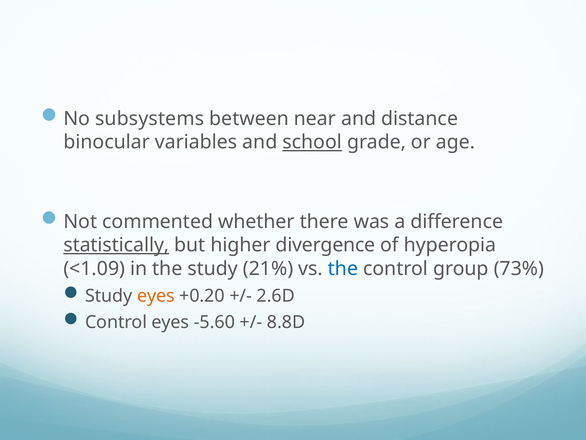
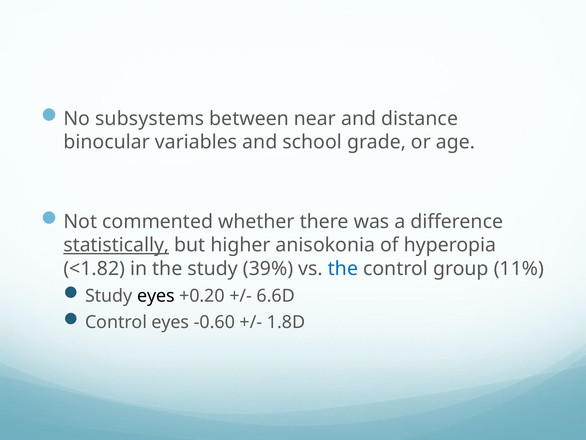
school underline: present -> none
divergence: divergence -> anisokonia
<1.09: <1.09 -> <1.82
21%: 21% -> 39%
73%: 73% -> 11%
eyes at (156, 296) colour: orange -> black
2.6D: 2.6D -> 6.6D
-5.60: -5.60 -> -0.60
8.8D: 8.8D -> 1.8D
